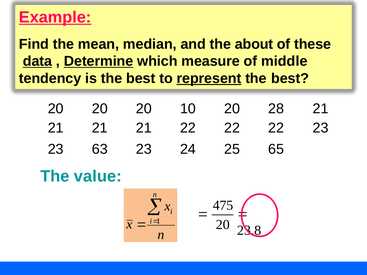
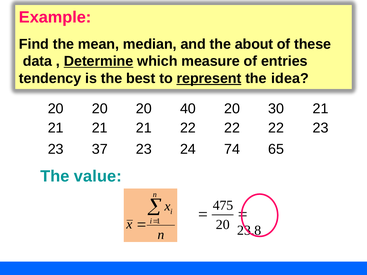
Example underline: present -> none
data underline: present -> none
middle: middle -> entries
best at (290, 78): best -> idea
10: 10 -> 40
28: 28 -> 30
63: 63 -> 37
25: 25 -> 74
